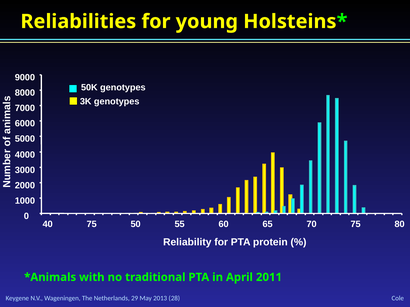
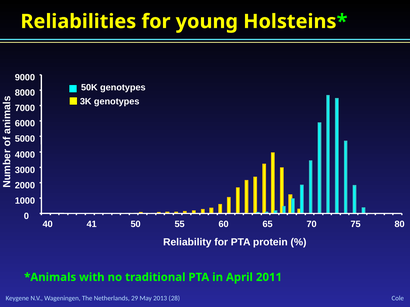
40 75: 75 -> 41
